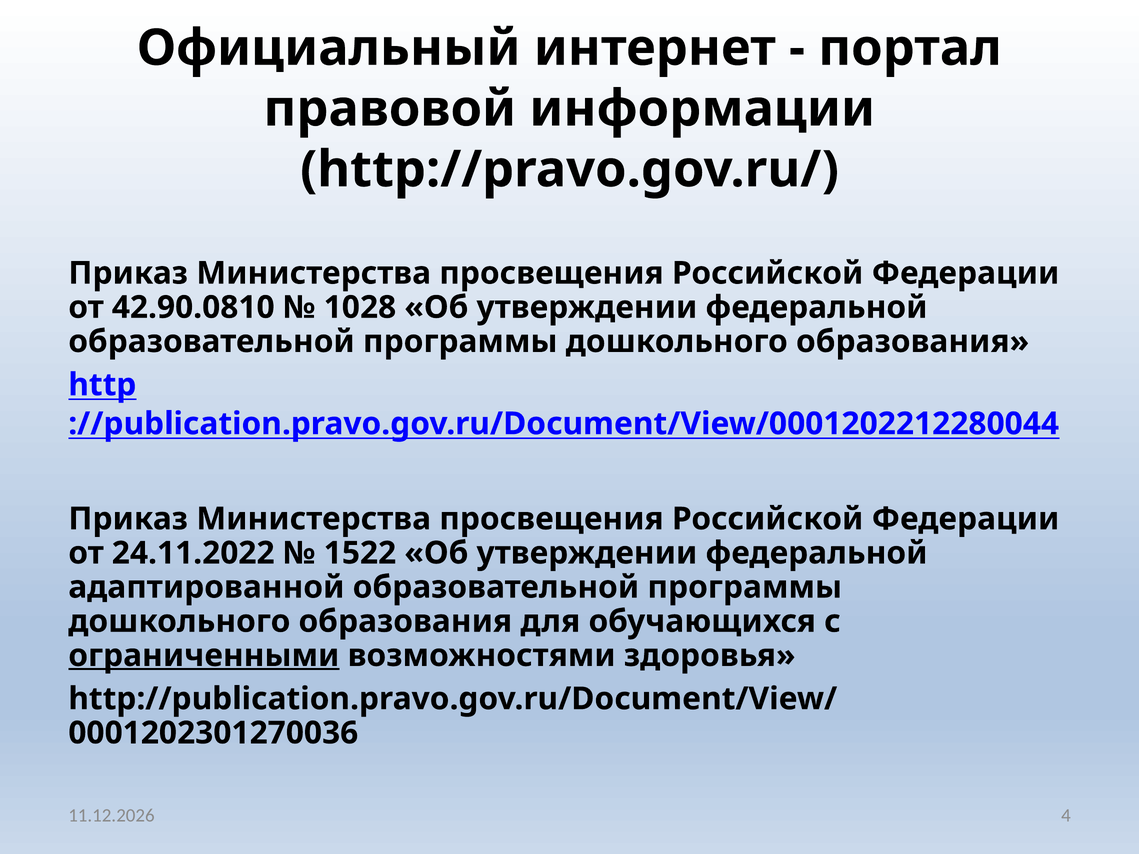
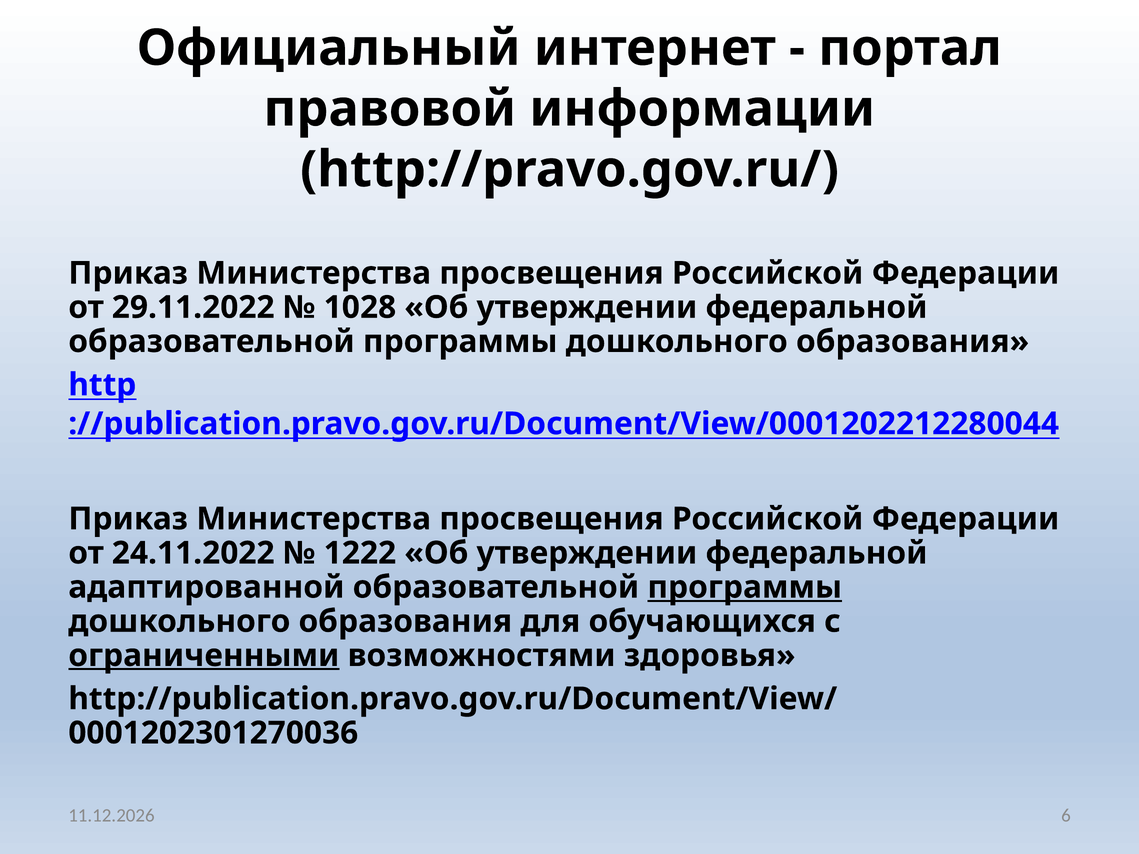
42.90.0810: 42.90.0810 -> 29.11.2022
1522: 1522 -> 1222
программы at (745, 587) underline: none -> present
4: 4 -> 6
